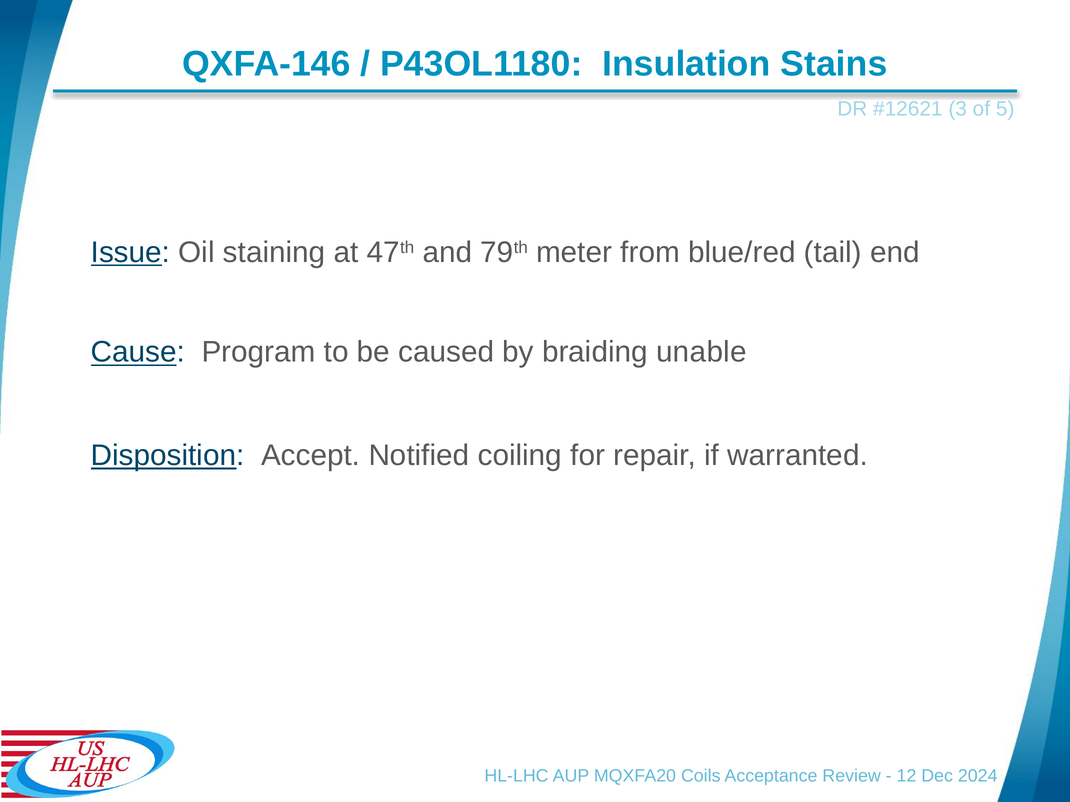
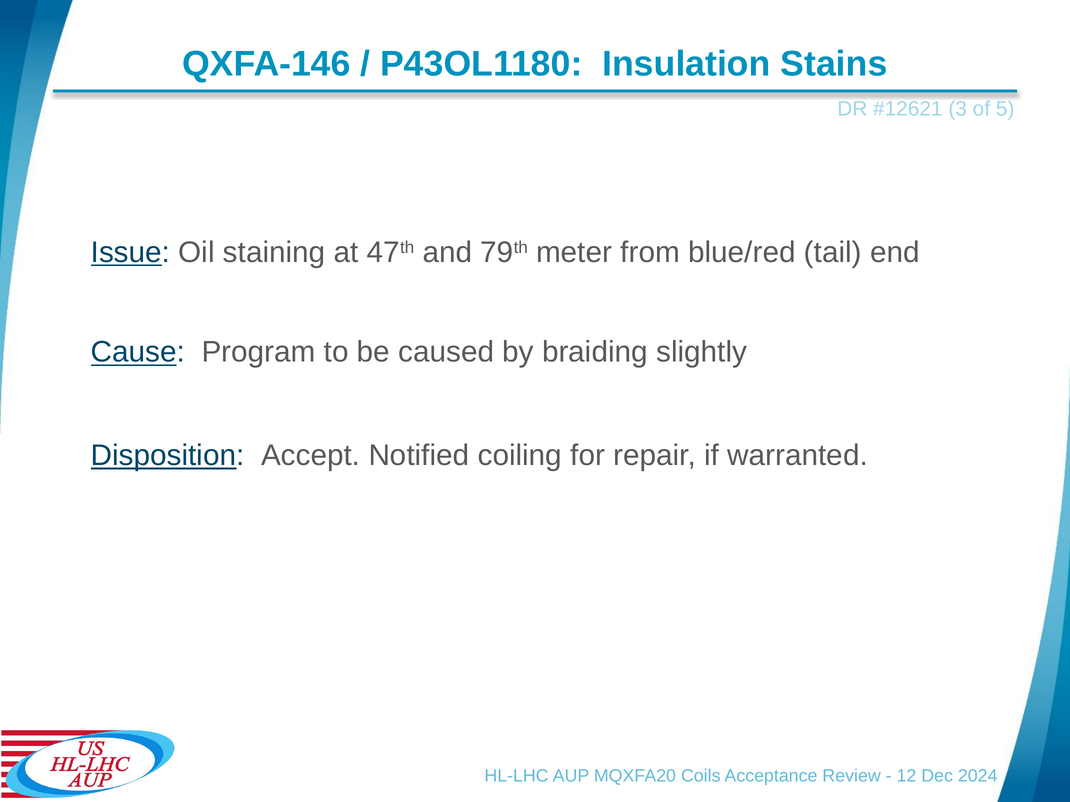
unable: unable -> slightly
